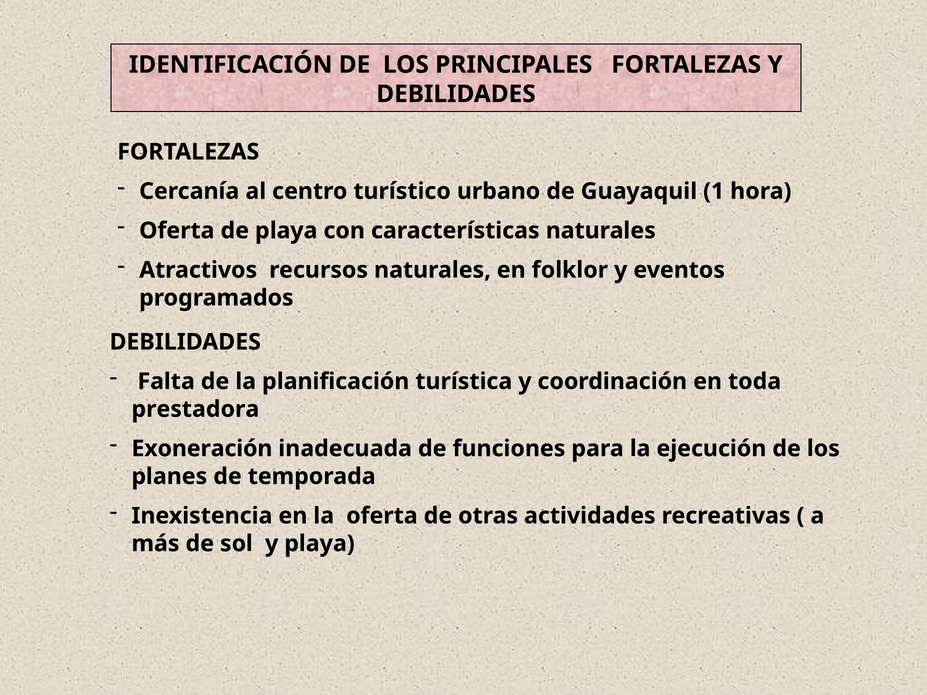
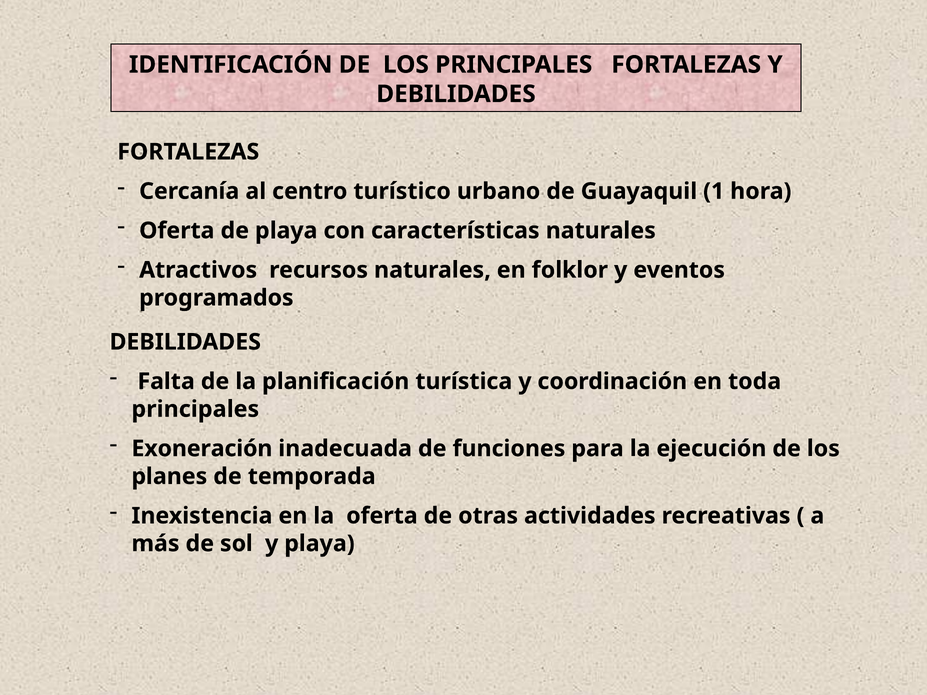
prestadora at (195, 409): prestadora -> principales
